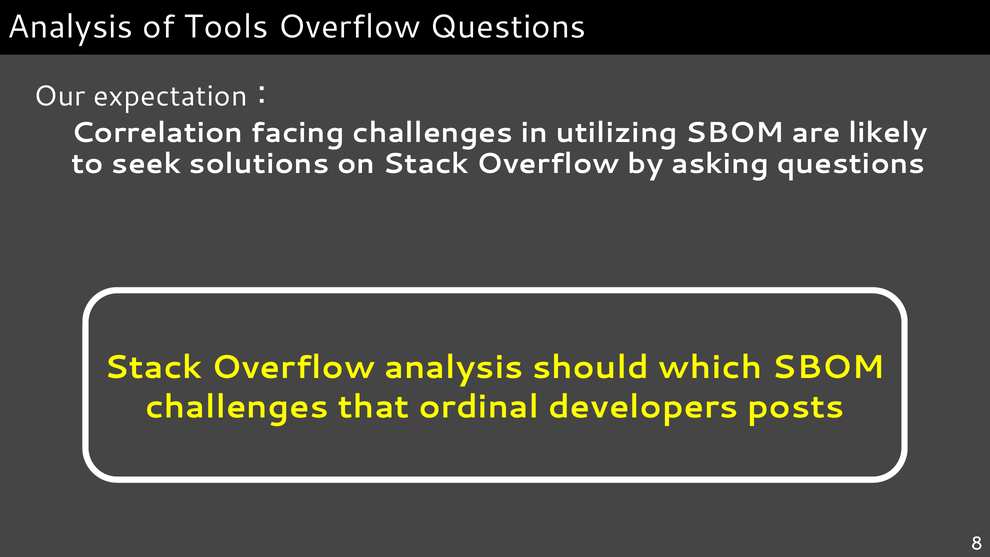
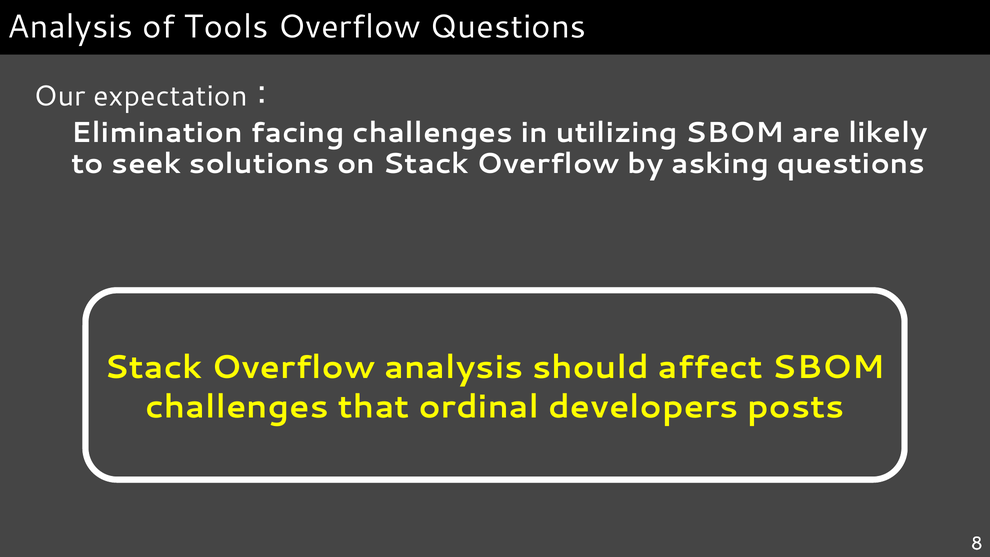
Correlation: Correlation -> Elimination
which: which -> affect
